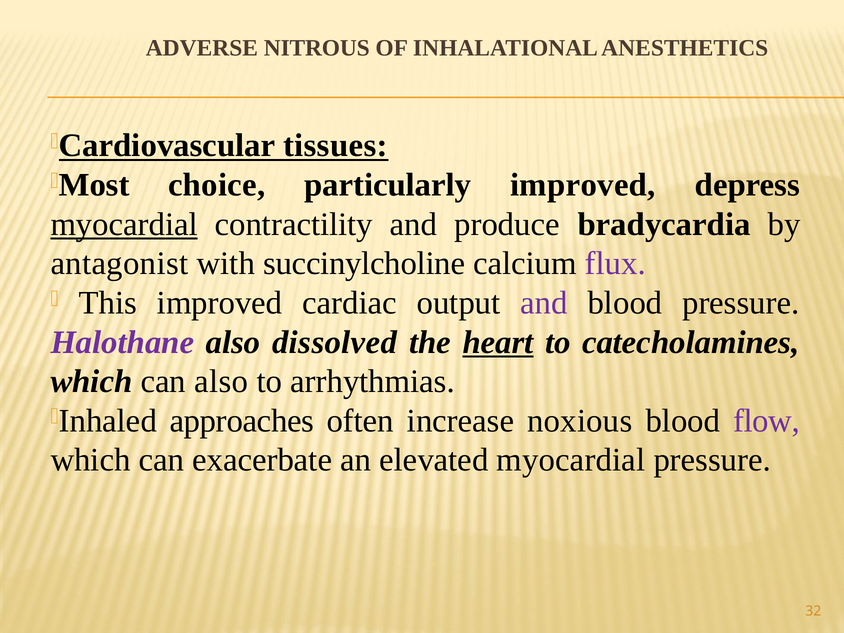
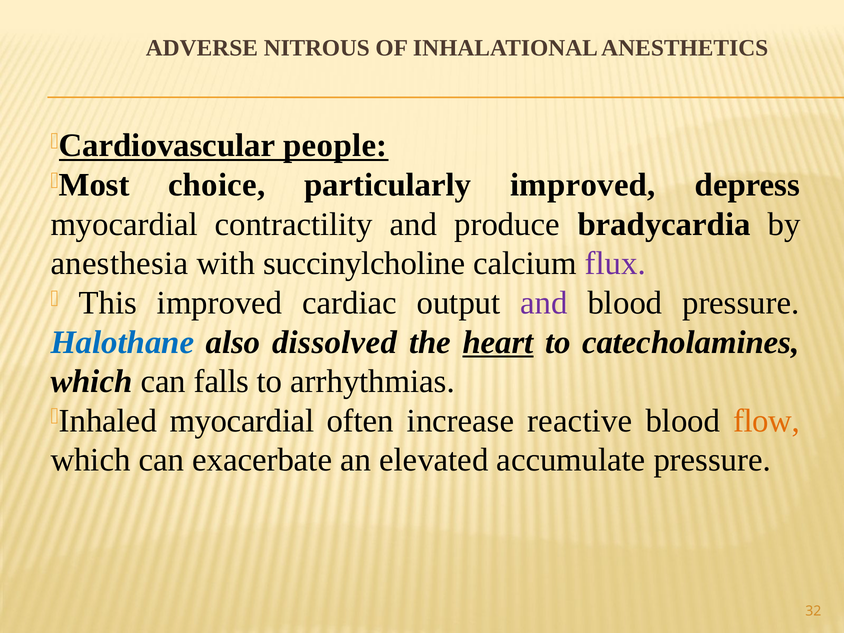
tissues: tissues -> people
myocardial at (124, 224) underline: present -> none
antagonist: antagonist -> anesthesia
Halothane colour: purple -> blue
can also: also -> falls
approaches at (242, 421): approaches -> myocardial
noxious: noxious -> reactive
flow colour: purple -> orange
elevated myocardial: myocardial -> accumulate
